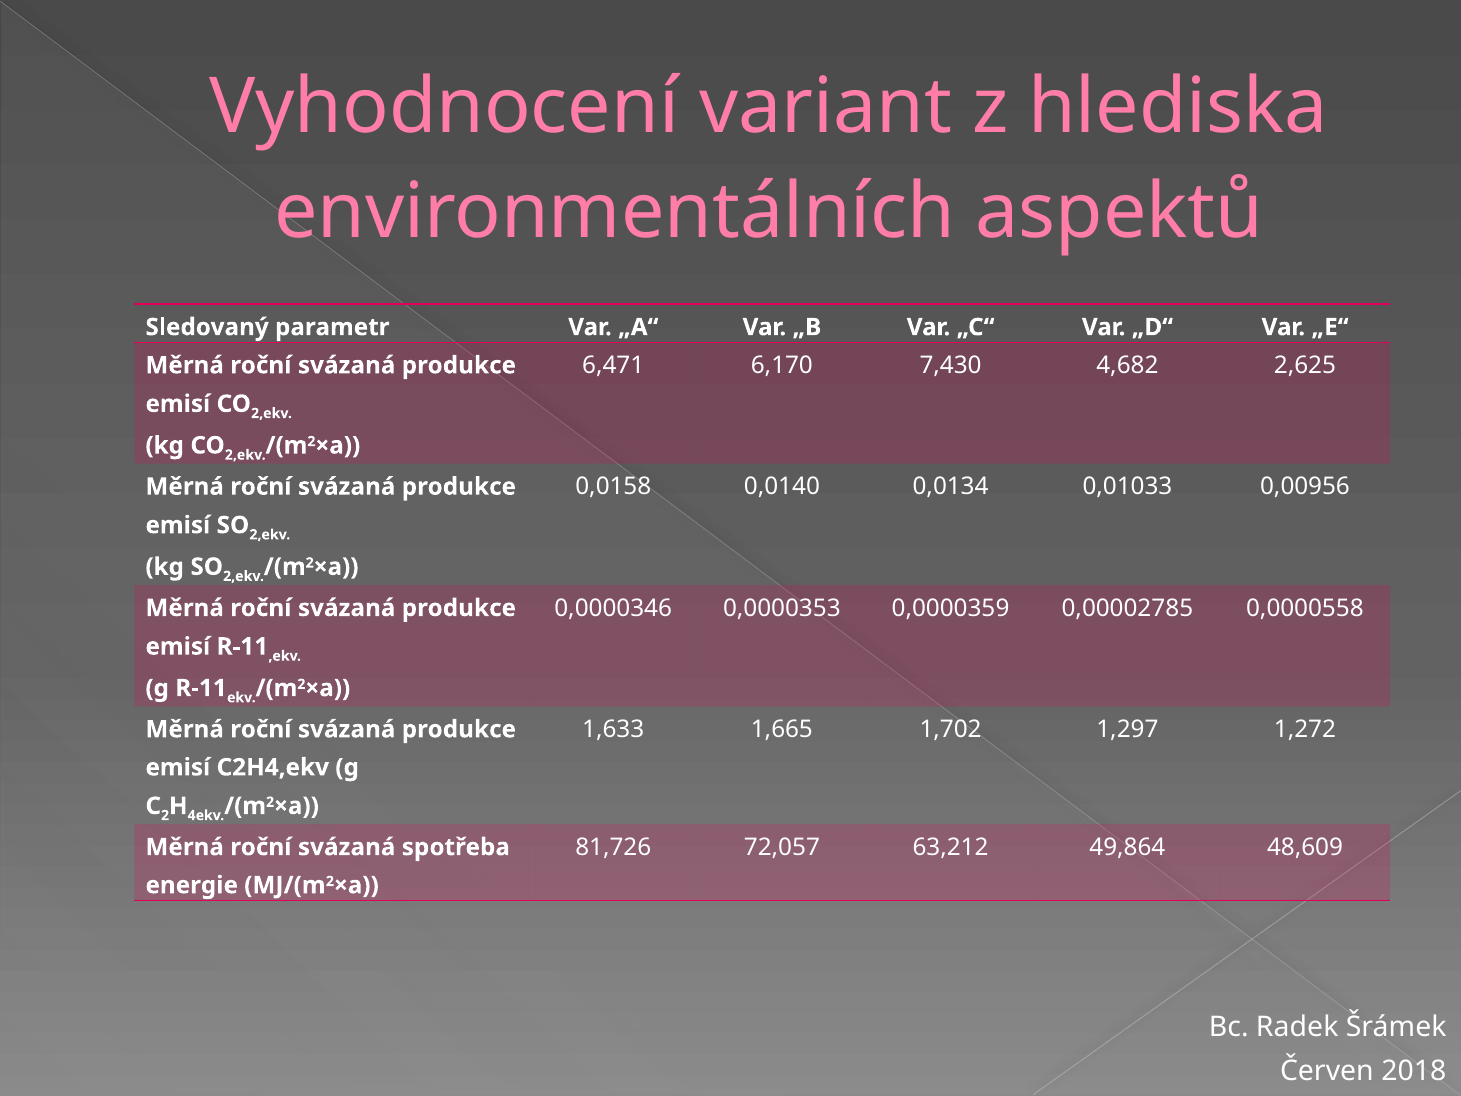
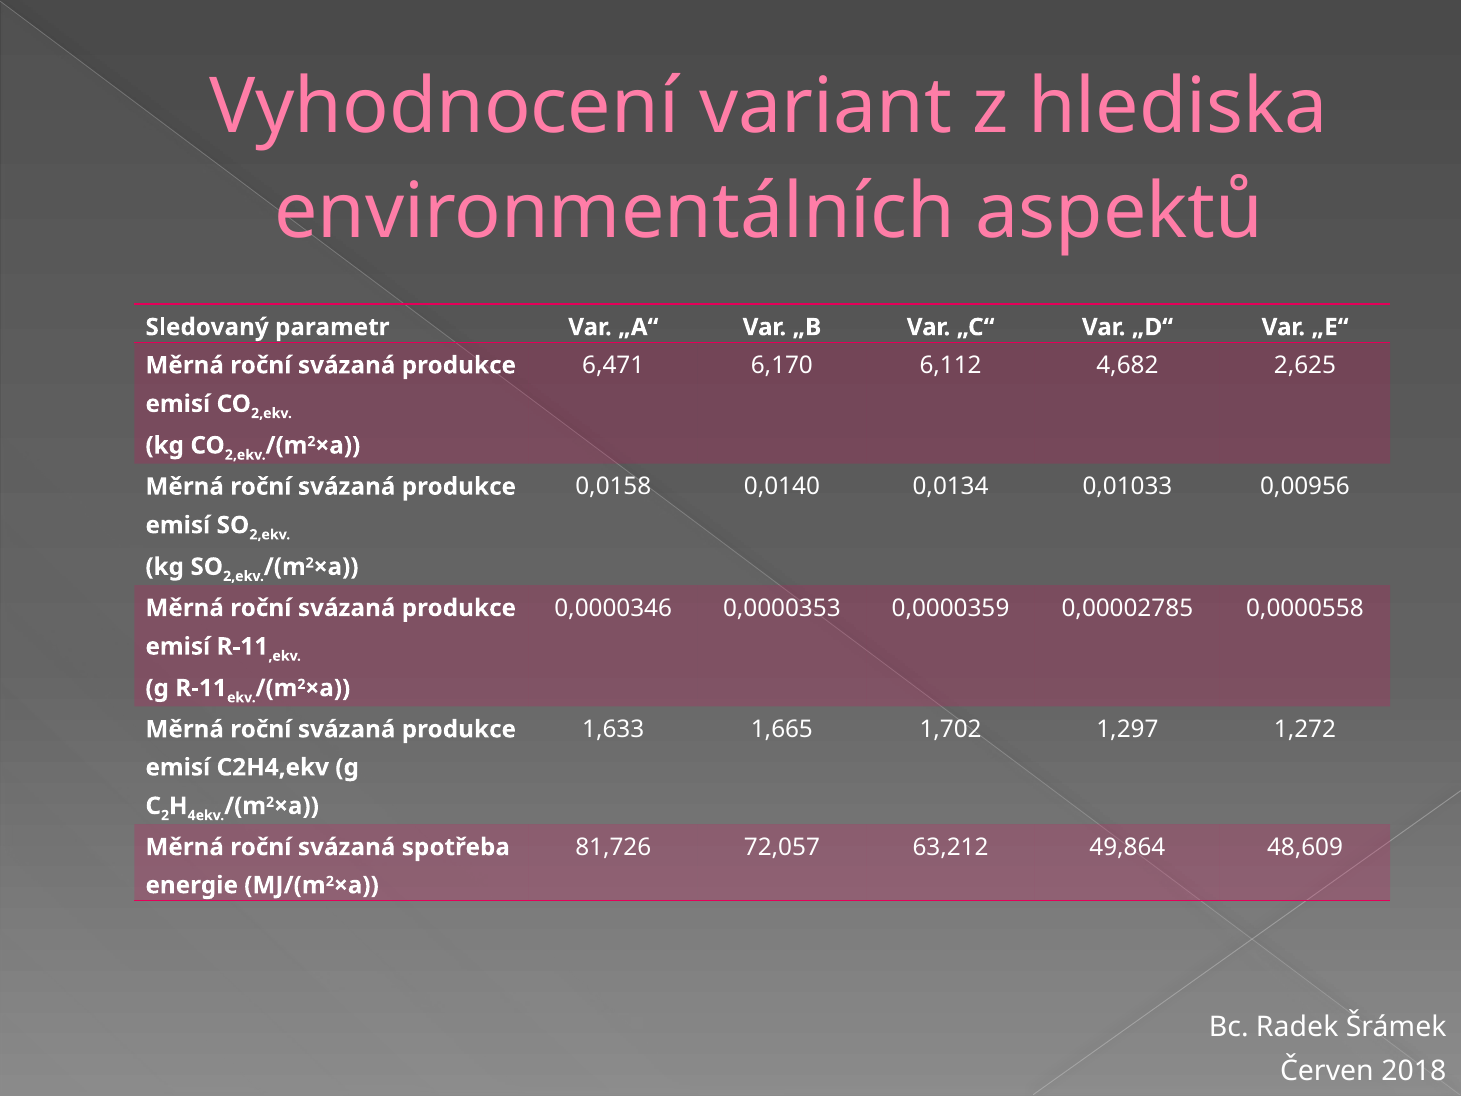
7,430: 7,430 -> 6,112
